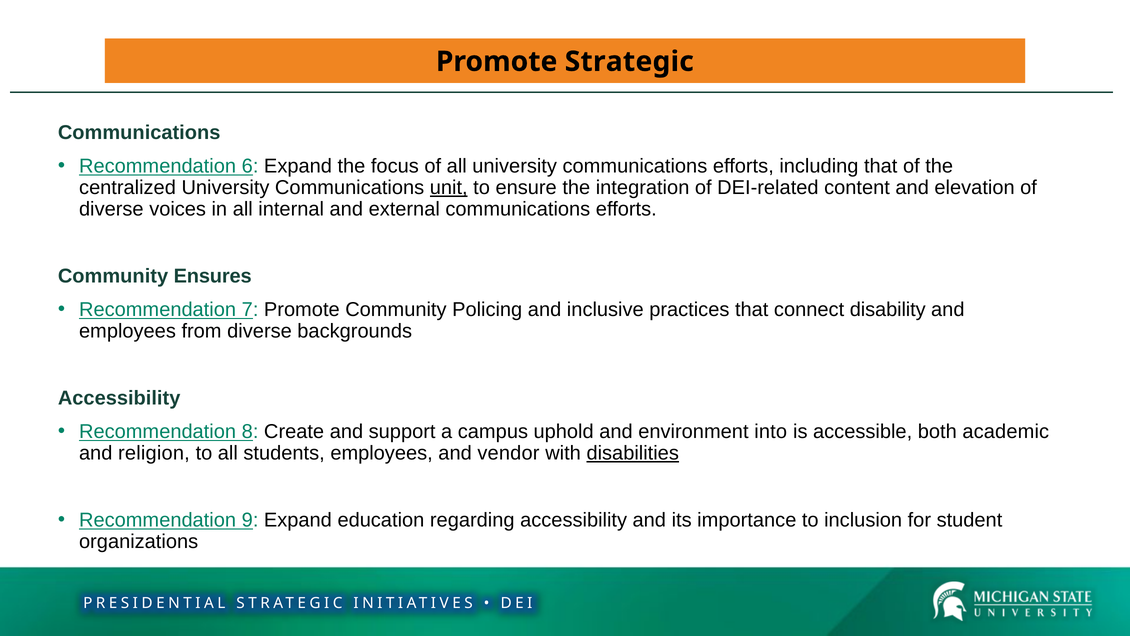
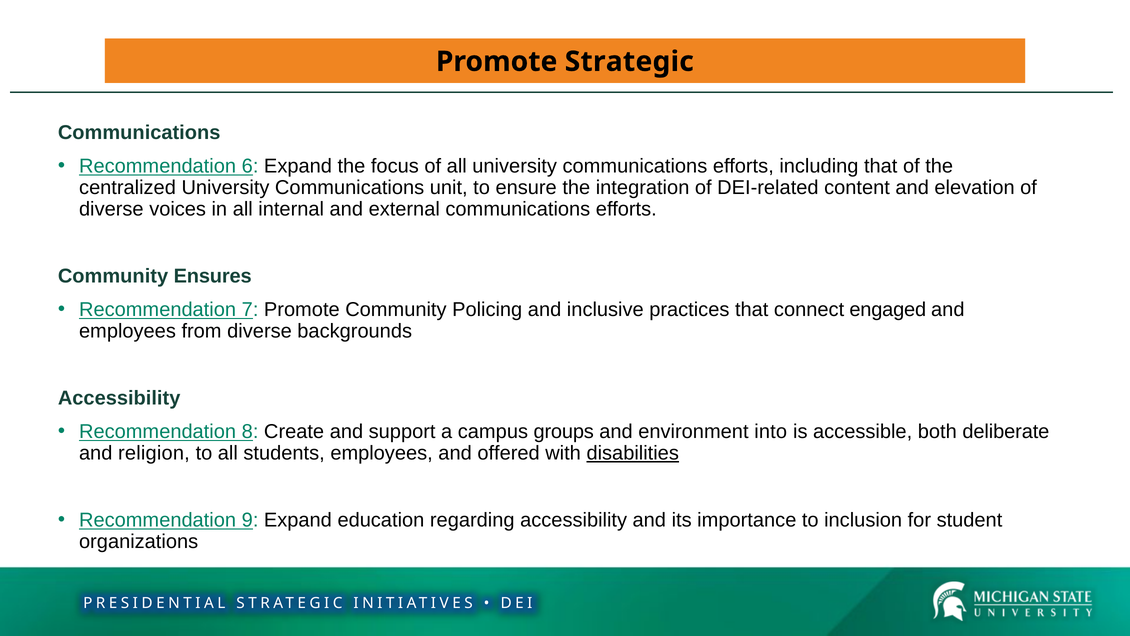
unit underline: present -> none
disability: disability -> engaged
uphold: uphold -> groups
academic: academic -> deliberate
vendor: vendor -> offered
